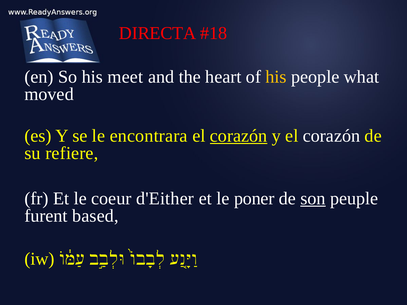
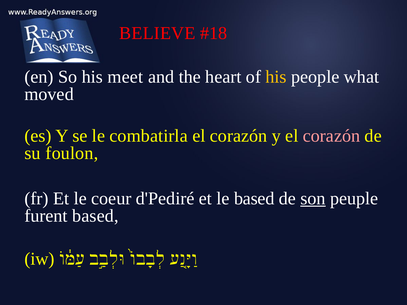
DIRECTA: DIRECTA -> BELIEVE
encontrara: encontrara -> combatirla
corazón at (239, 136) underline: present -> none
corazón at (332, 136) colour: white -> pink
refiere: refiere -> foulon
d'Either: d'Either -> d'Pediré
le poner: poner -> based
